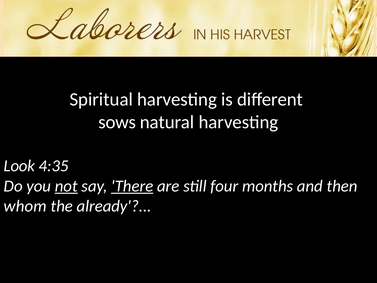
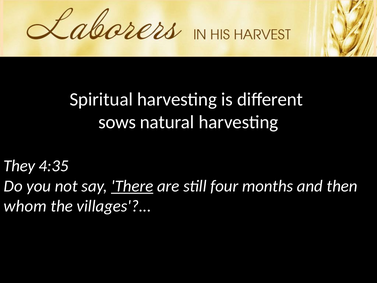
Look: Look -> They
not underline: present -> none
already: already -> villages
